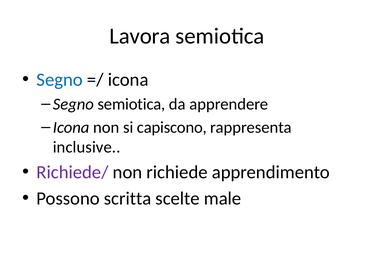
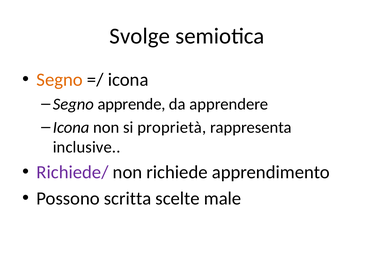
Lavora: Lavora -> Svolge
Segno at (60, 80) colour: blue -> orange
Segno semiotica: semiotica -> apprende
capiscono: capiscono -> proprietà
